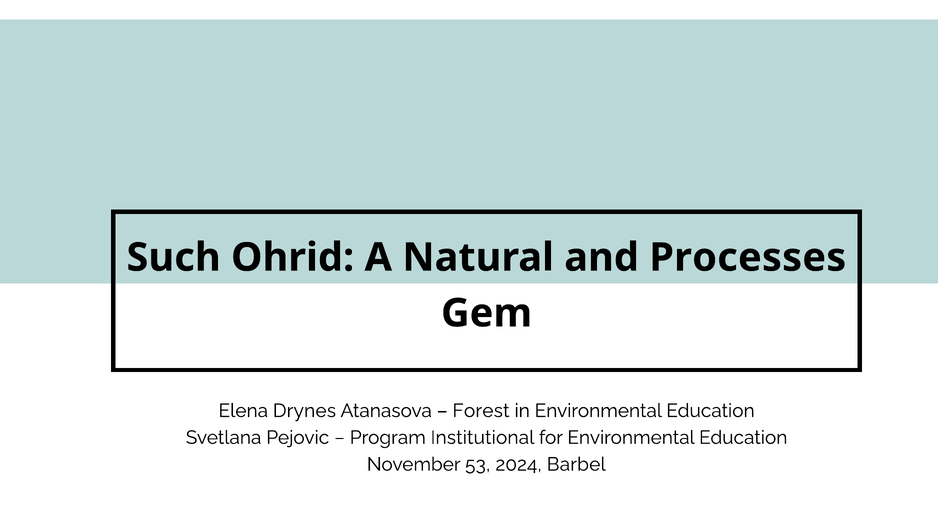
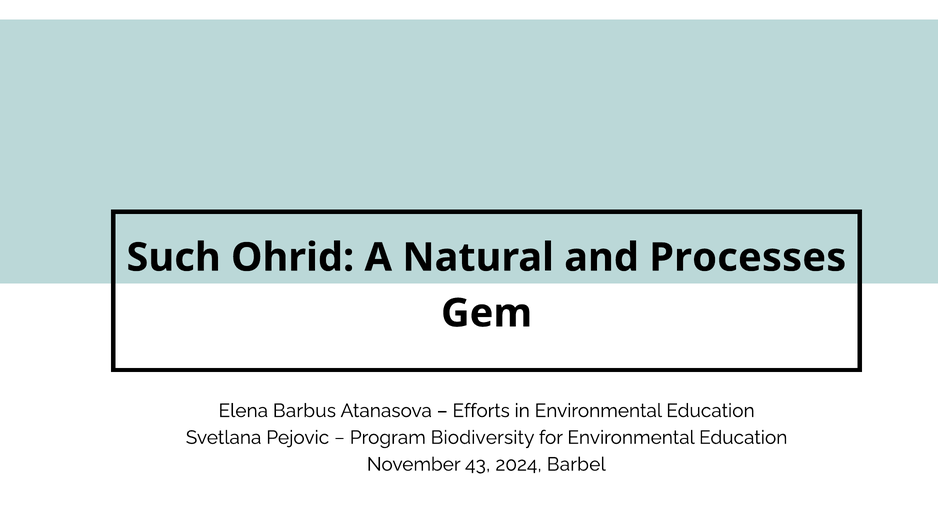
Drynes: Drynes -> Barbus
Forest: Forest -> Efforts
Institutional: Institutional -> Biodiversity
53: 53 -> 43
